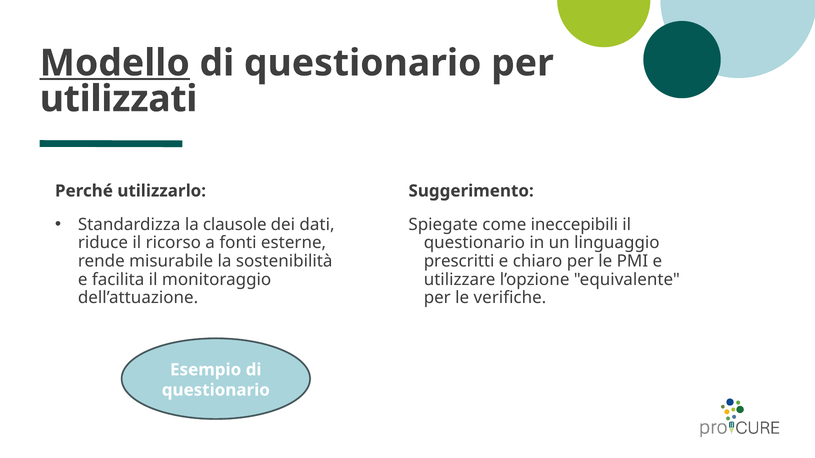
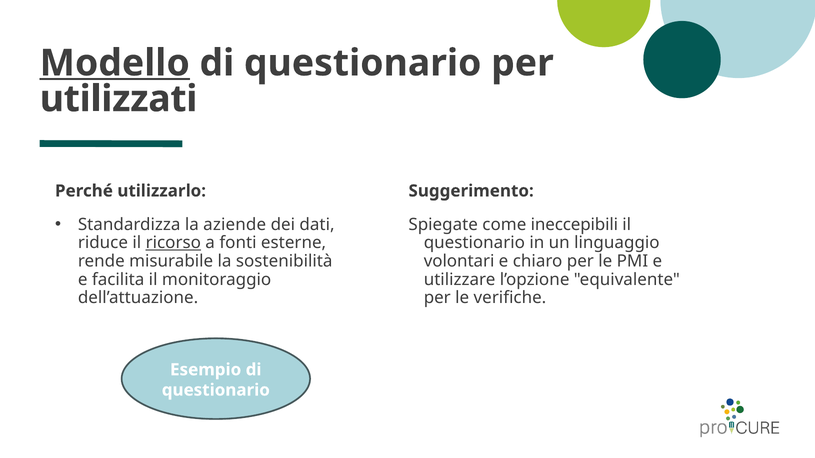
clausole: clausole -> aziende
ricorso underline: none -> present
prescritti: prescritti -> volontari
